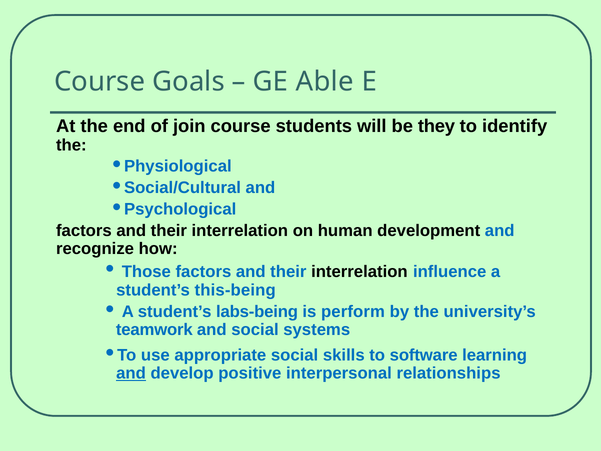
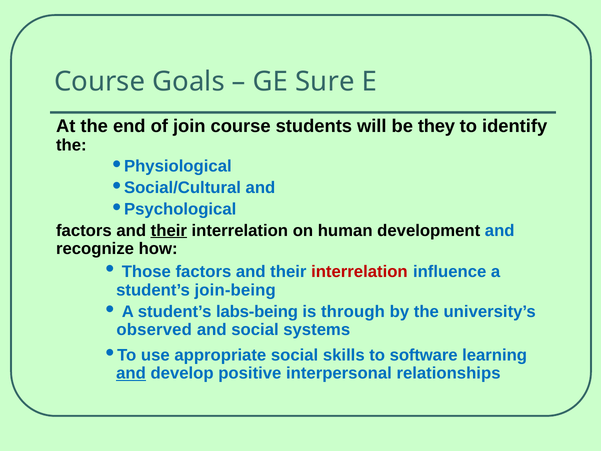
Able: Able -> Sure
their at (169, 230) underline: none -> present
interrelation at (359, 272) colour: black -> red
this-being: this-being -> join-being
perform: perform -> through
teamwork: teamwork -> observed
